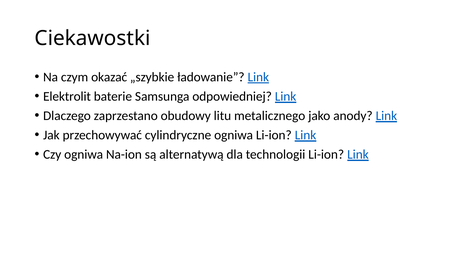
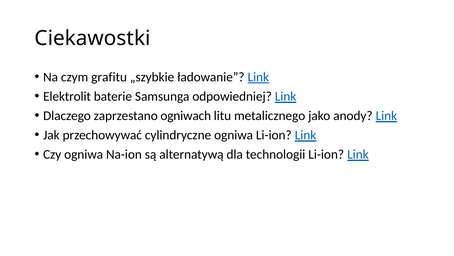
okazać: okazać -> grafitu
obudowy: obudowy -> ogniwach
